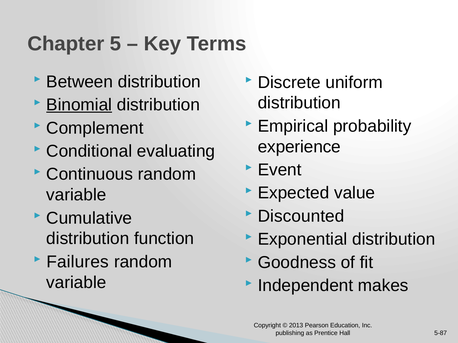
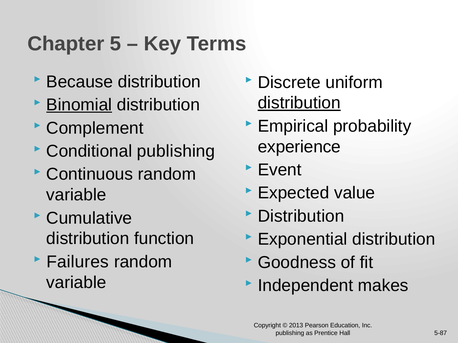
Between: Between -> Because
distribution at (299, 103) underline: none -> present
Conditional evaluating: evaluating -> publishing
Discounted at (301, 216): Discounted -> Distribution
